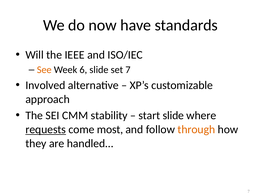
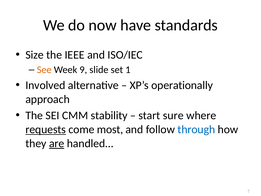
Will: Will -> Size
6: 6 -> 9
set 7: 7 -> 1
customizable: customizable -> operationally
start slide: slide -> sure
through colour: orange -> blue
are underline: none -> present
